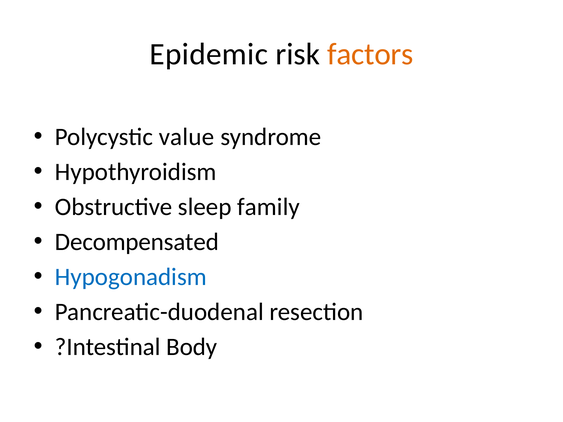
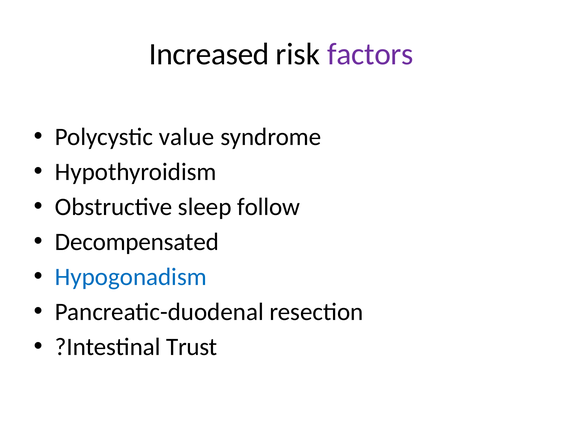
Epidemic: Epidemic -> Increased
factors colour: orange -> purple
family: family -> follow
Body: Body -> Trust
